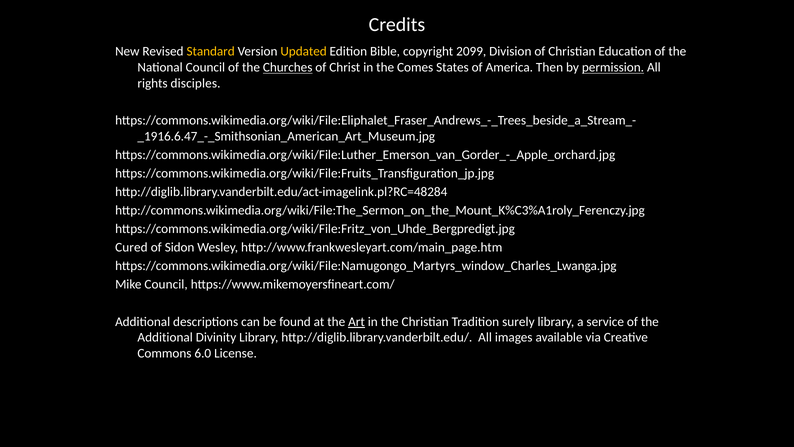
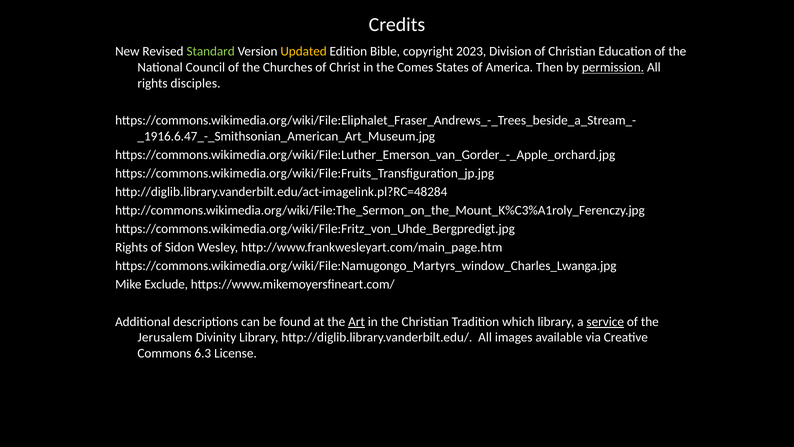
Standard colour: yellow -> light green
2099: 2099 -> 2023
Churches underline: present -> none
Cured at (131, 247): Cured -> Rights
Mike Council: Council -> Exclude
surely: surely -> which
service underline: none -> present
Additional at (165, 337): Additional -> Jerusalem
6.0: 6.0 -> 6.3
